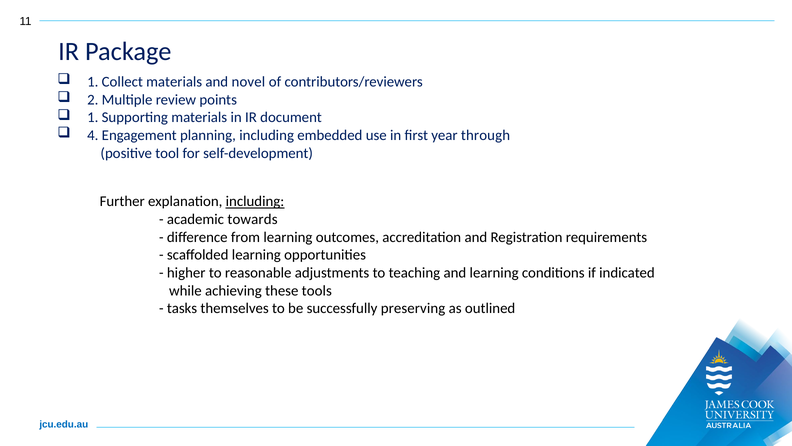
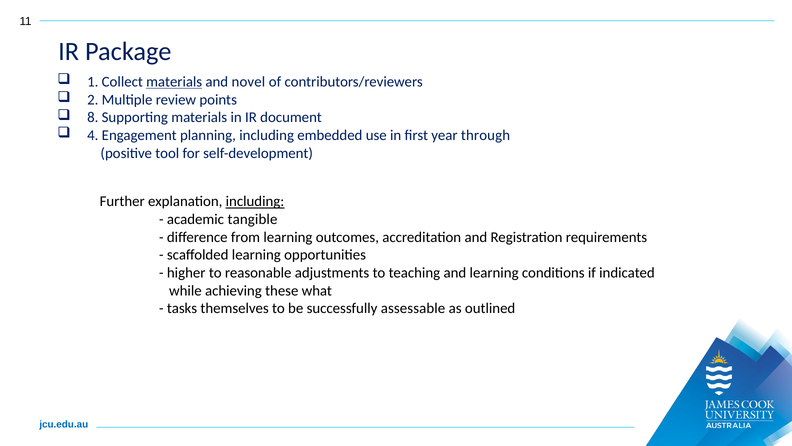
materials at (174, 82) underline: none -> present
1 at (93, 117): 1 -> 8
towards: towards -> tangible
tools: tools -> what
preserving: preserving -> assessable
